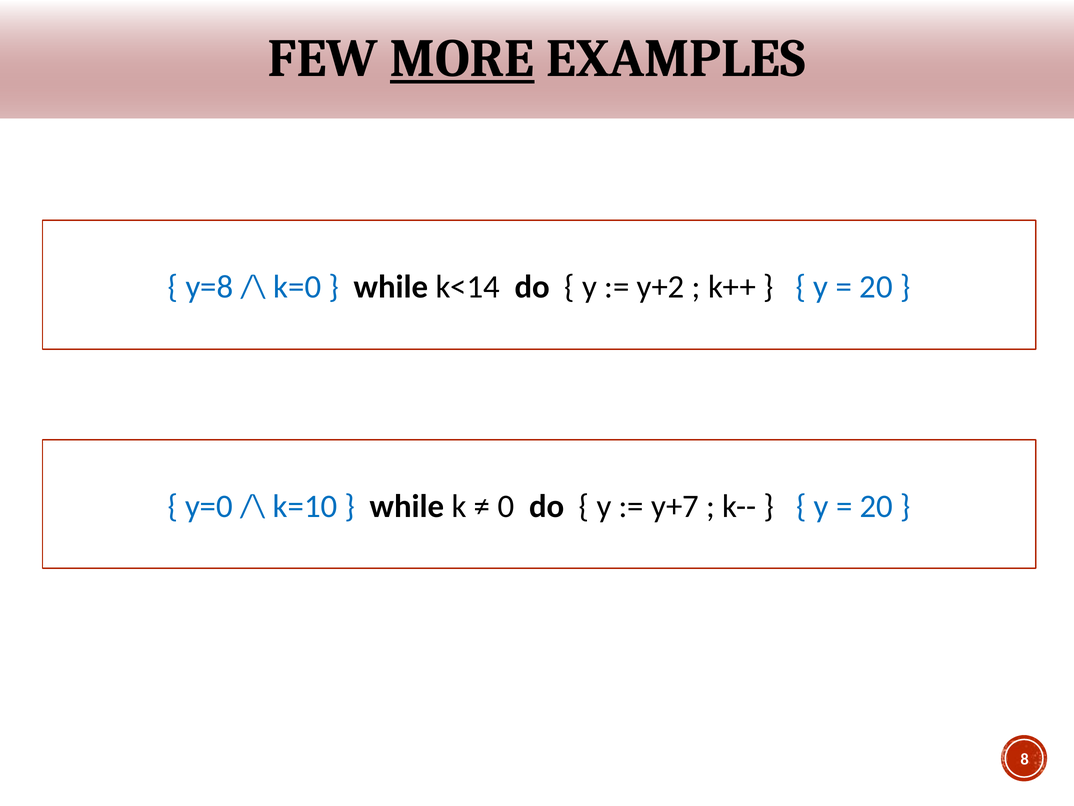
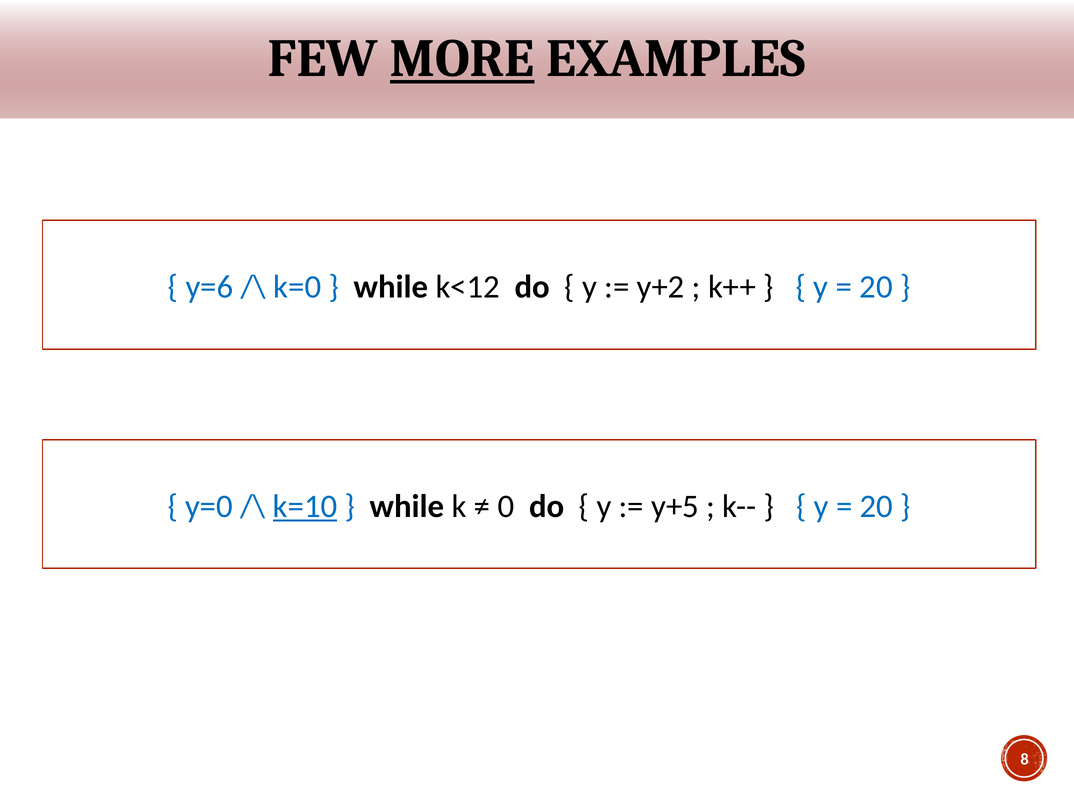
y=8: y=8 -> y=6
k<14: k<14 -> k<12
k=10 underline: none -> present
y+7: y+7 -> y+5
